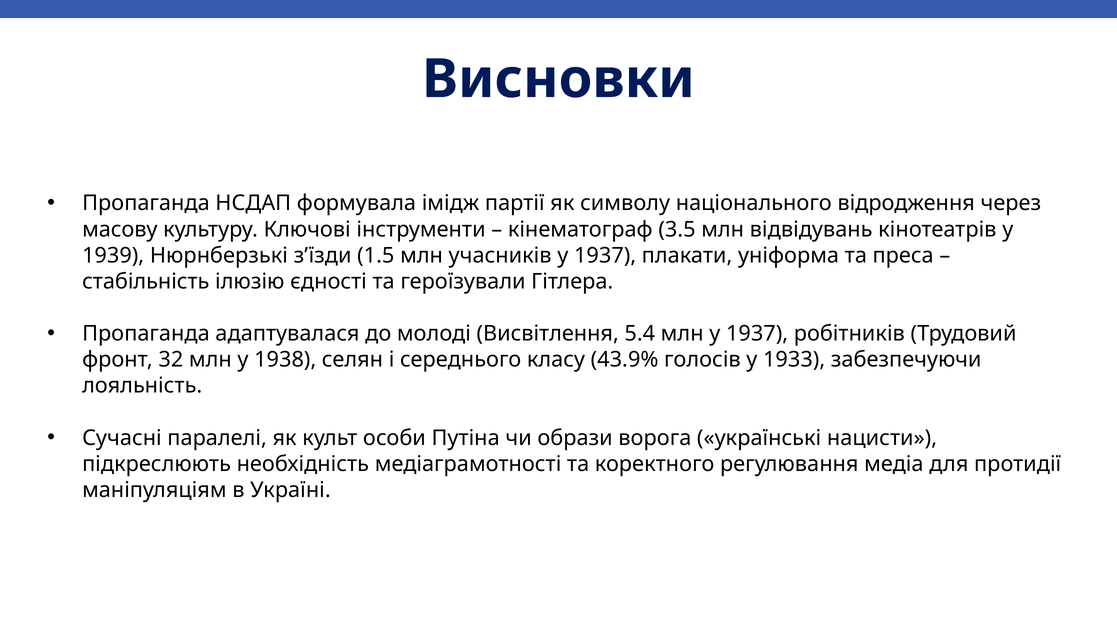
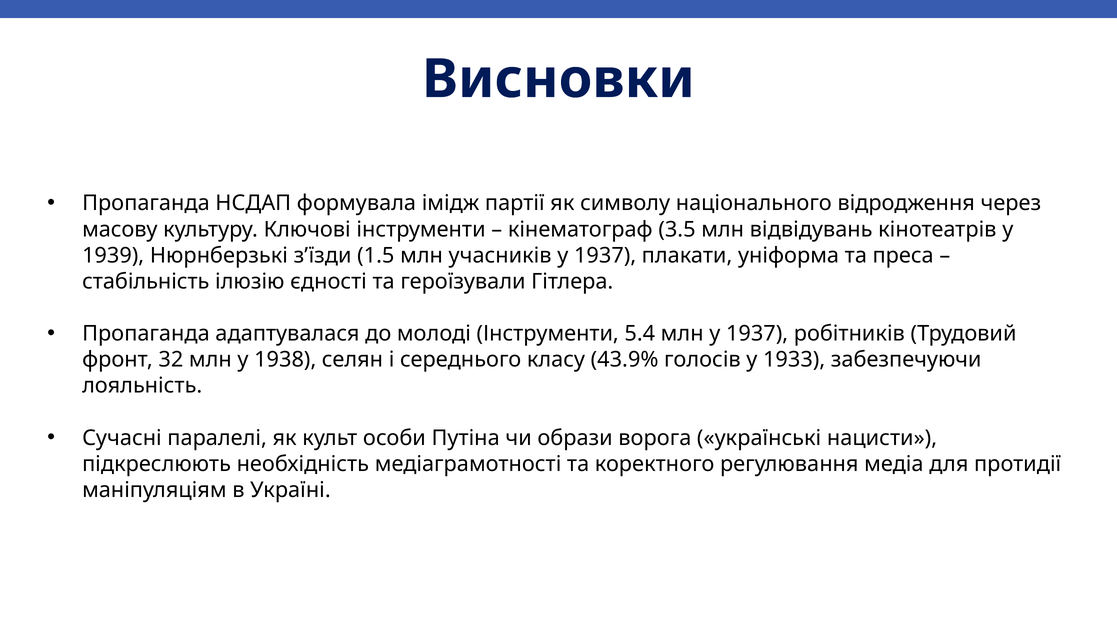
молоді Висвітлення: Висвітлення -> Інструменти
